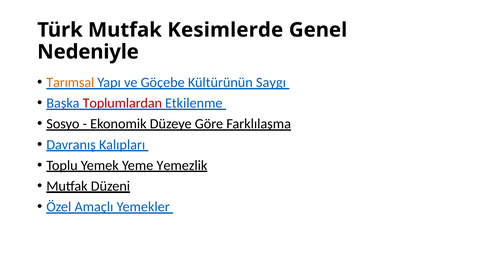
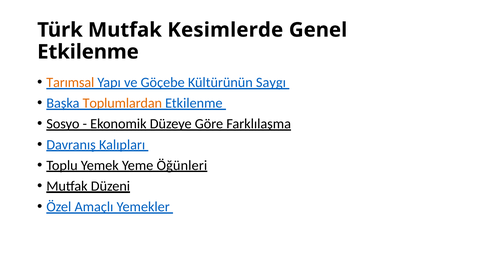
Nedeniyle at (88, 52): Nedeniyle -> Etkilenme
Toplumlardan colour: red -> orange
Yemezlik: Yemezlik -> Öğünleri
